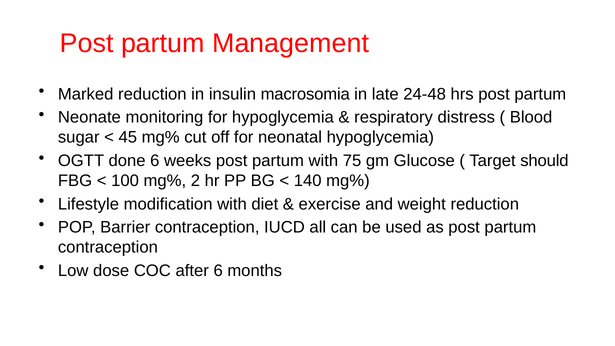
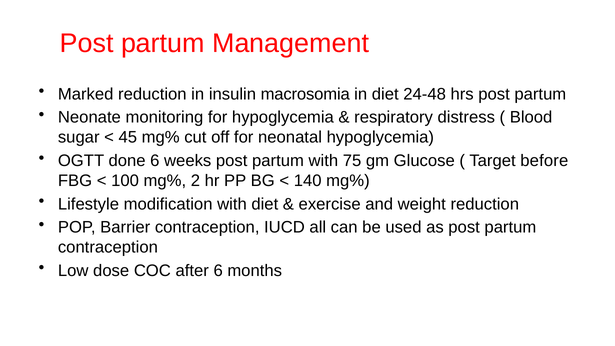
in late: late -> diet
should: should -> before
